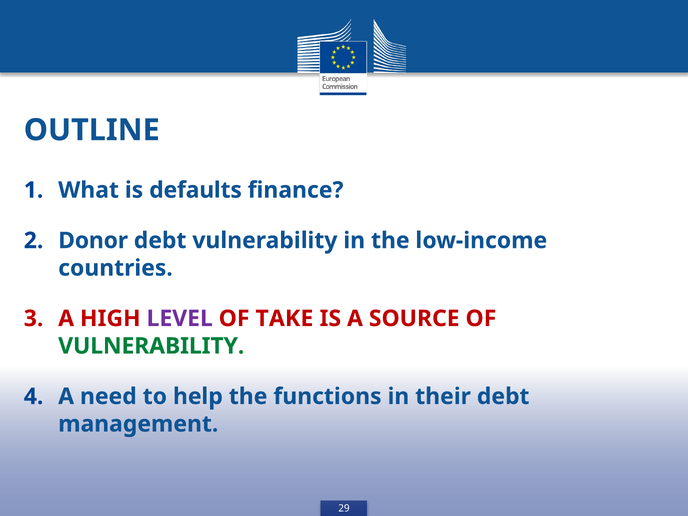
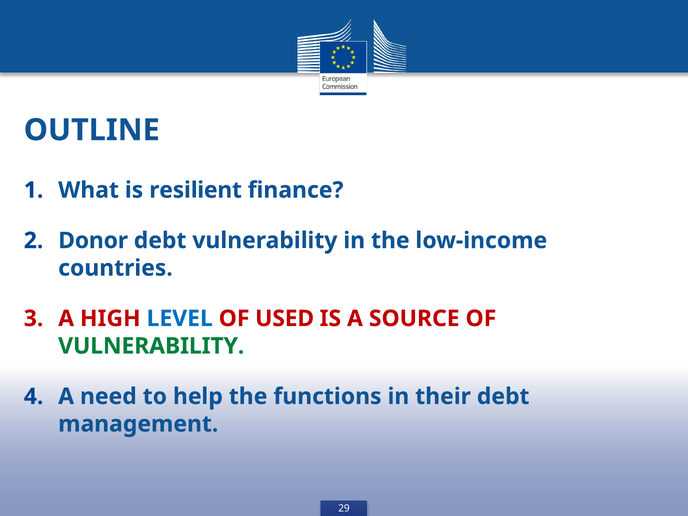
defaults: defaults -> resilient
LEVEL colour: purple -> blue
TAKE: TAKE -> USED
